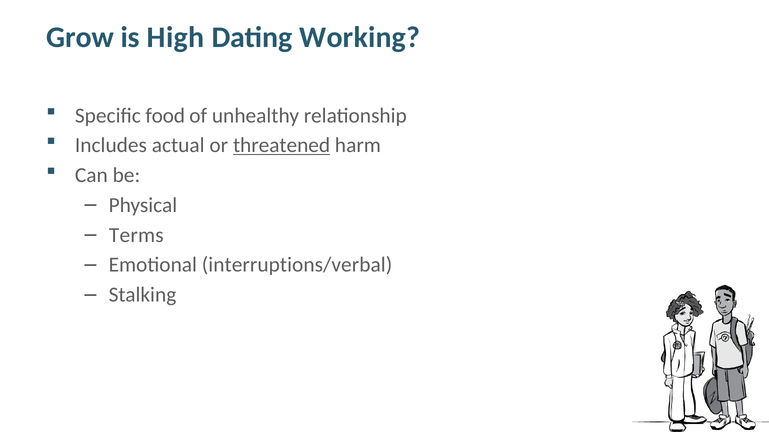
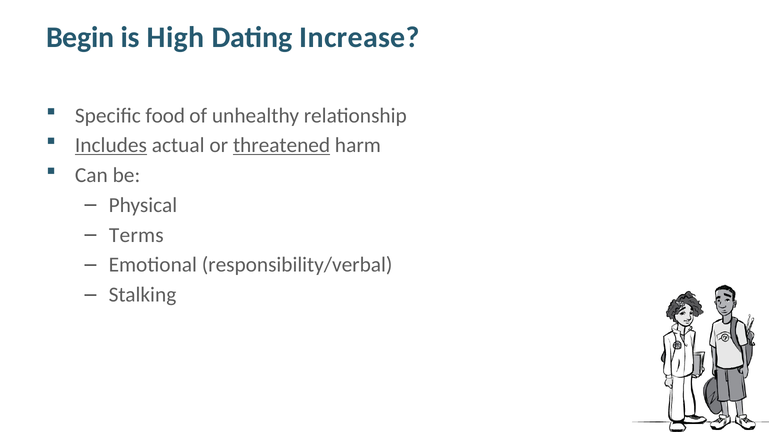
Grow: Grow -> Begin
Working: Working -> Increase
Includes underline: none -> present
interruptions/verbal: interruptions/verbal -> responsibility/verbal
